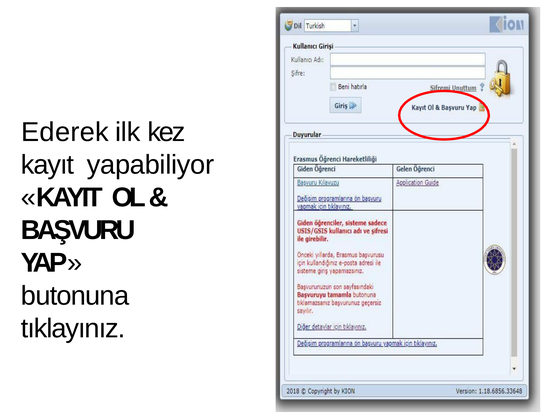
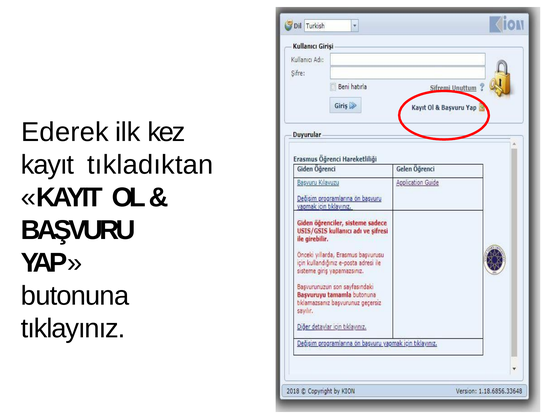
yapabiliyor: yapabiliyor -> tıkladıktan
